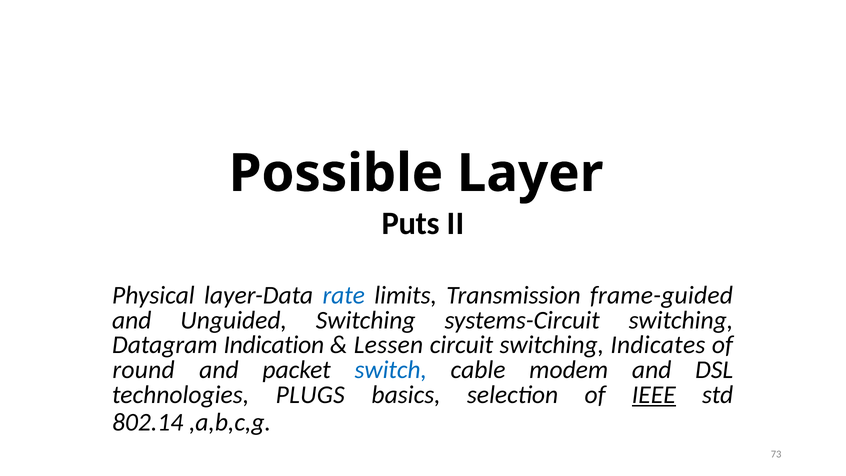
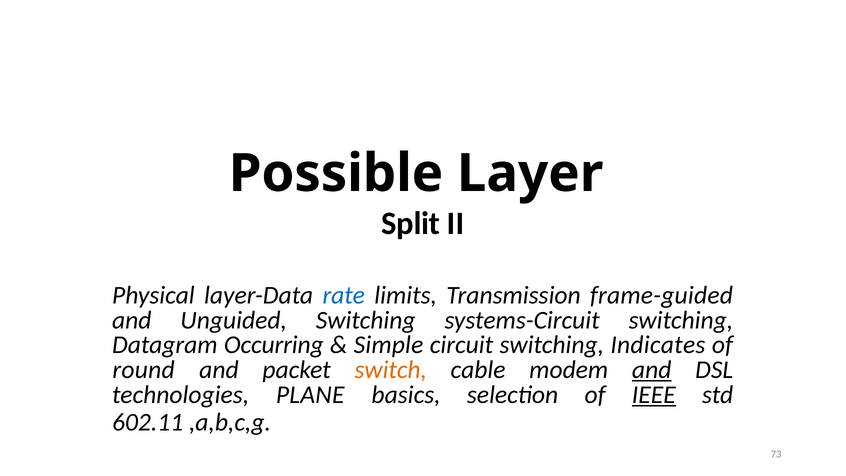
Puts: Puts -> Split
Indication: Indication -> Occurring
Lessen: Lessen -> Simple
switch colour: blue -> orange
and at (652, 370) underline: none -> present
PLUGS: PLUGS -> PLANE
802.14: 802.14 -> 602.11
